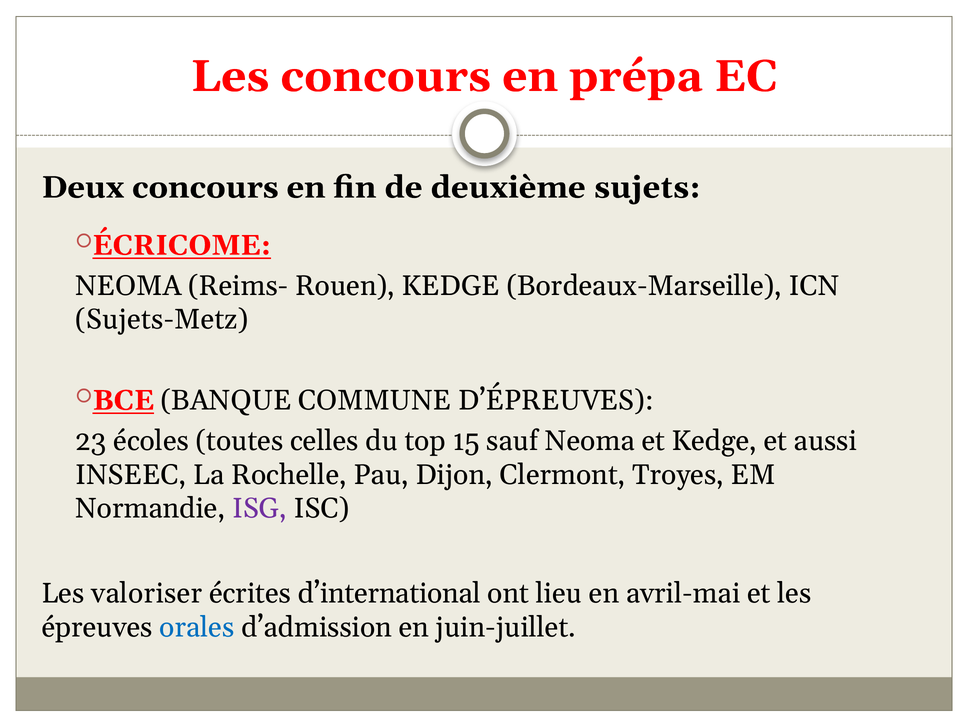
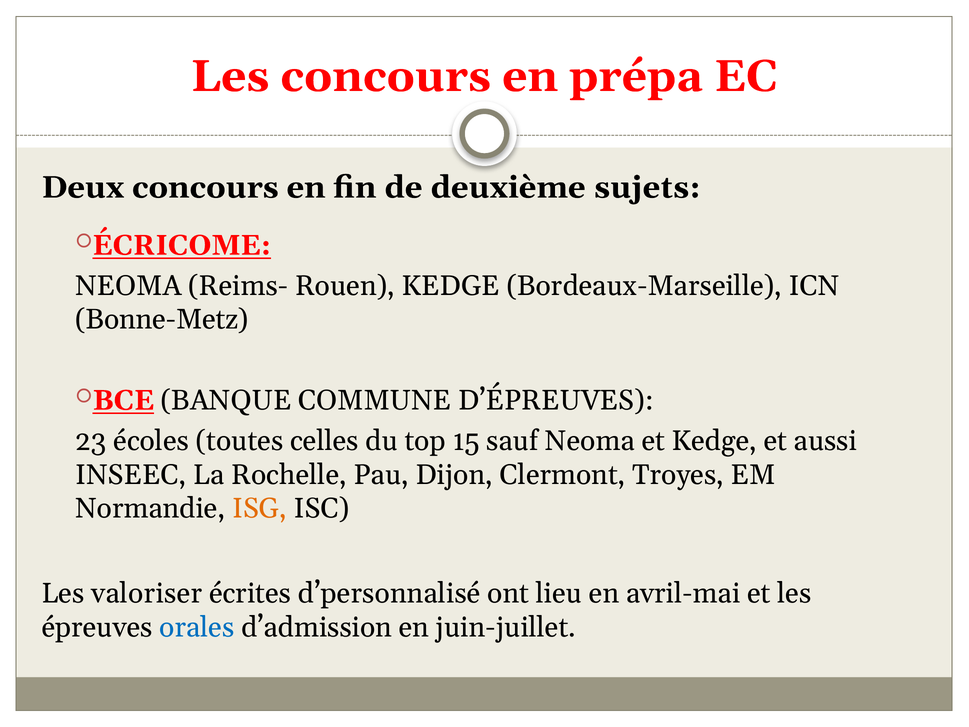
Sujets-Metz: Sujets-Metz -> Bonne-Metz
ISG colour: purple -> orange
d’international: d’international -> d’personnalisé
